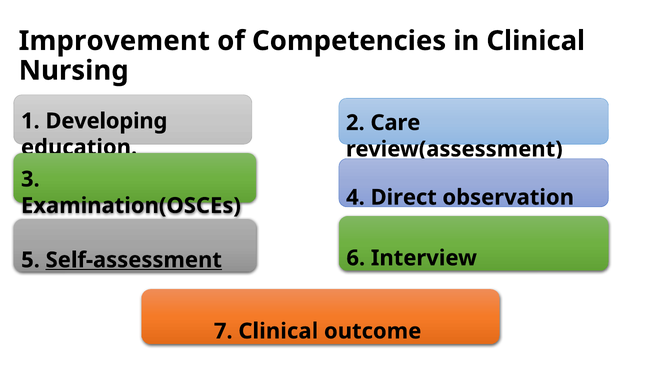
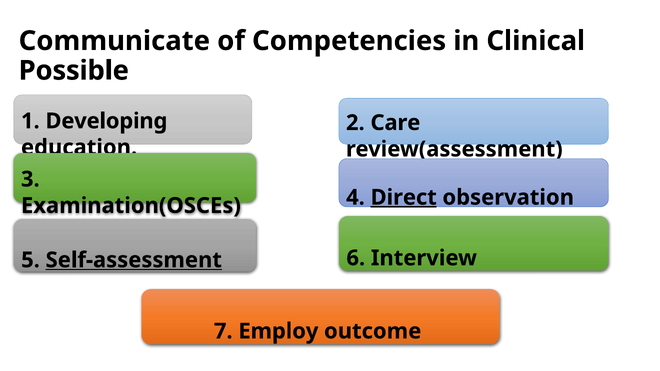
Improvement: Improvement -> Communicate
Nursing: Nursing -> Possible
Direct underline: none -> present
7 Clinical: Clinical -> Employ
